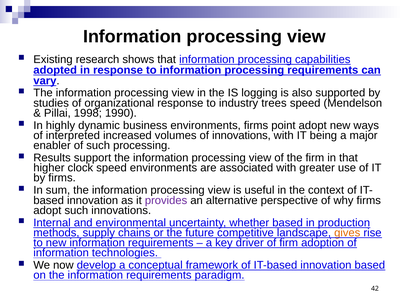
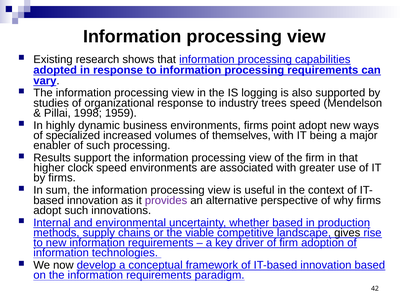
1990: 1990 -> 1959
interpreted: interpreted -> specialized
of innovations: innovations -> themselves
future: future -> viable
gives colour: orange -> black
